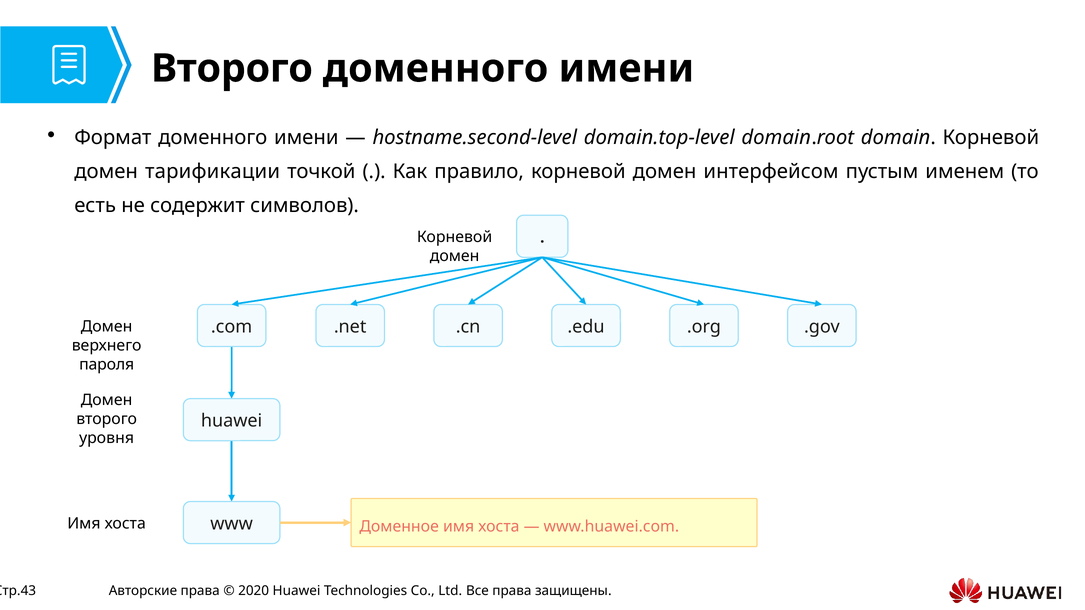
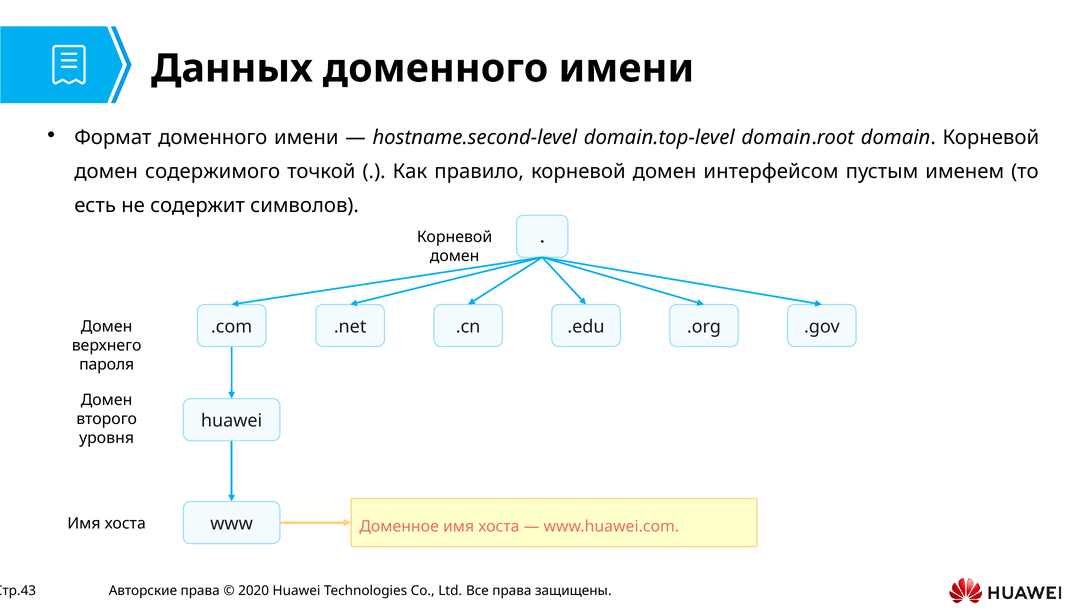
Второго at (232, 69): Второго -> Данных
тарификации: тарификации -> содержимого
